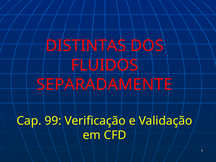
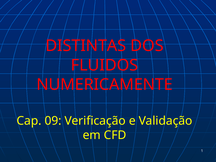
SEPARADAMENTE: SEPARADAMENTE -> NUMERICAMENTE
99: 99 -> 09
